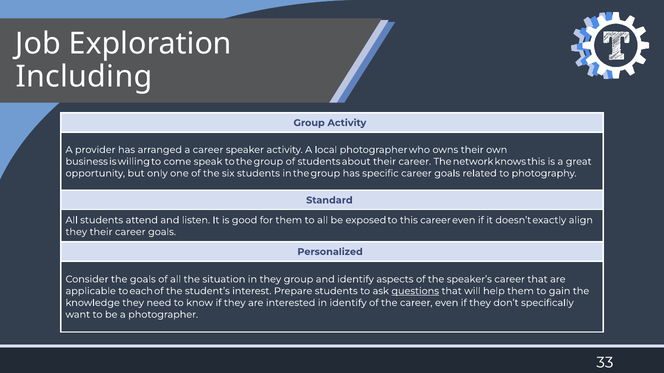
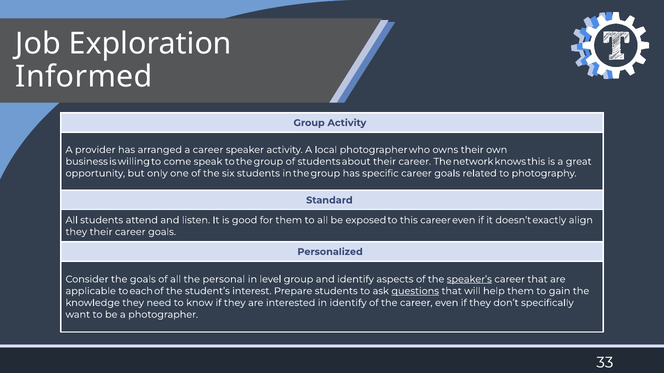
Including: Including -> Informed
situation: situation -> personal
in they: they -> level
speaker’s underline: none -> present
